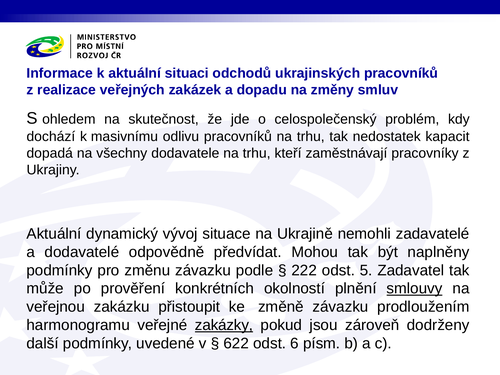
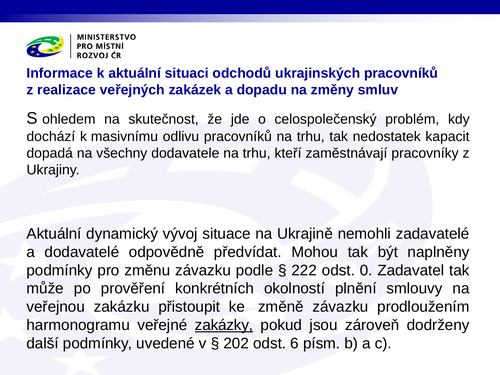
5: 5 -> 0
smlouvy underline: present -> none
622: 622 -> 202
